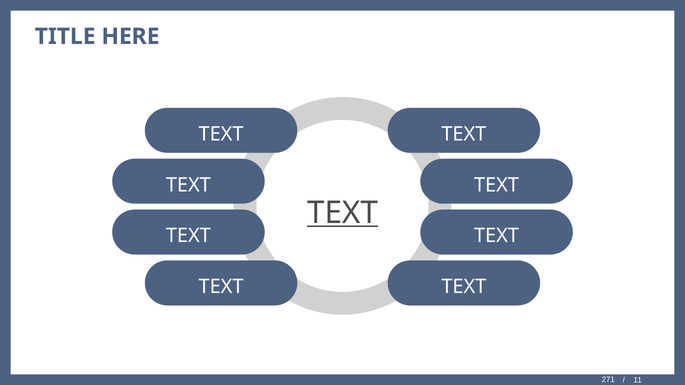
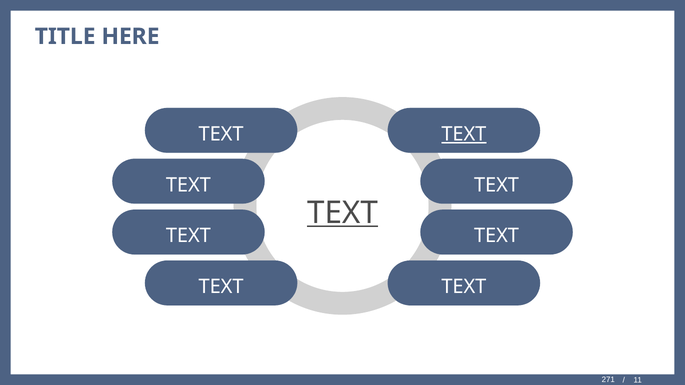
TEXT at (464, 134) underline: none -> present
